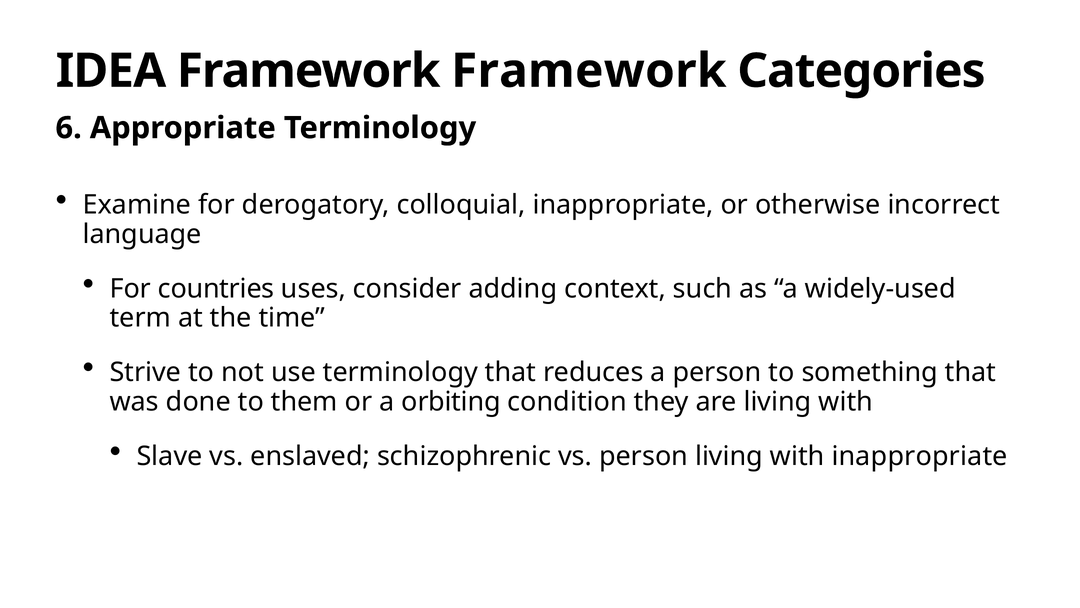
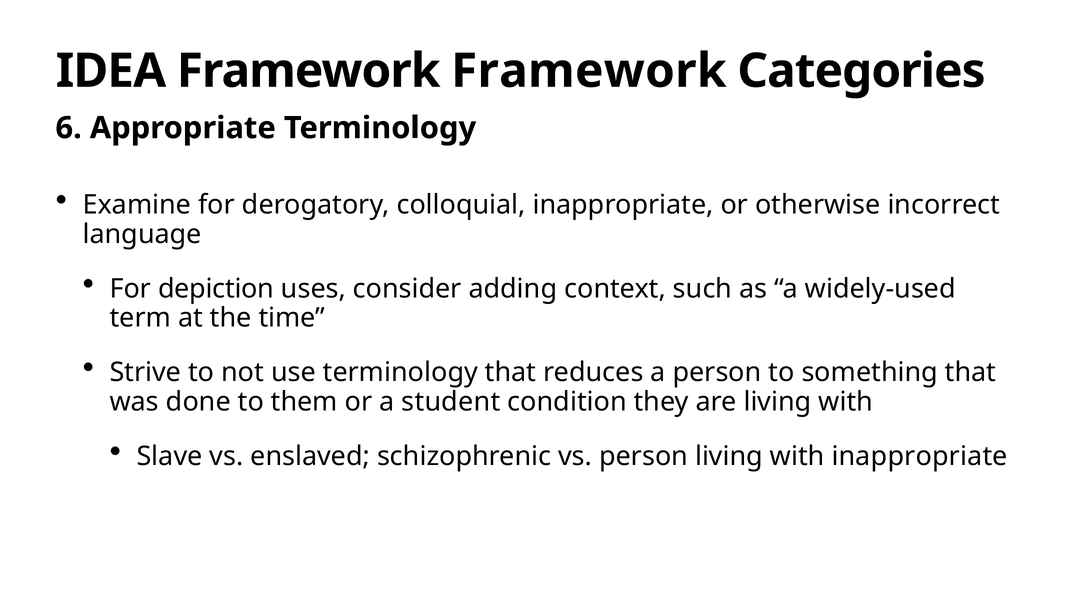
countries: countries -> depiction
orbiting: orbiting -> student
